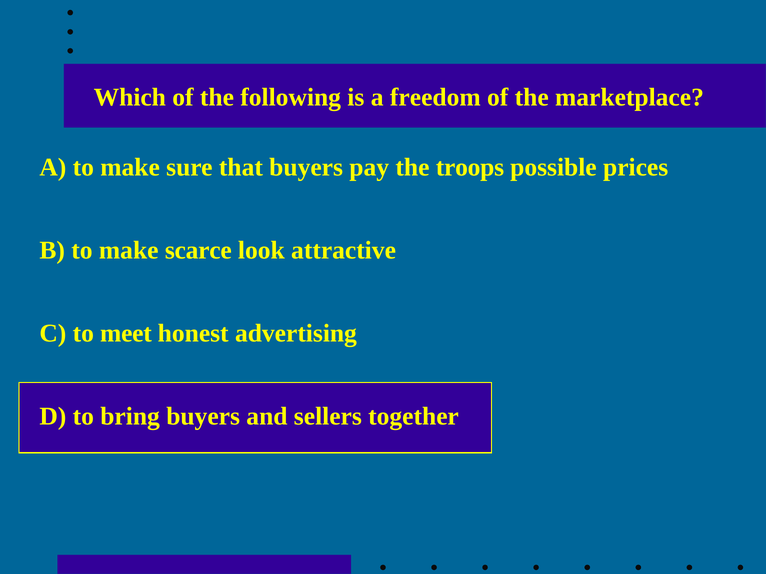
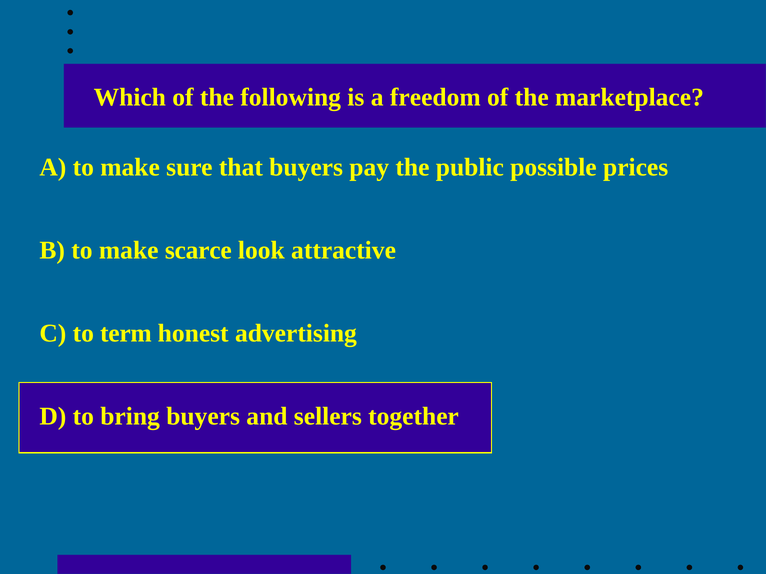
troops: troops -> public
meet: meet -> term
